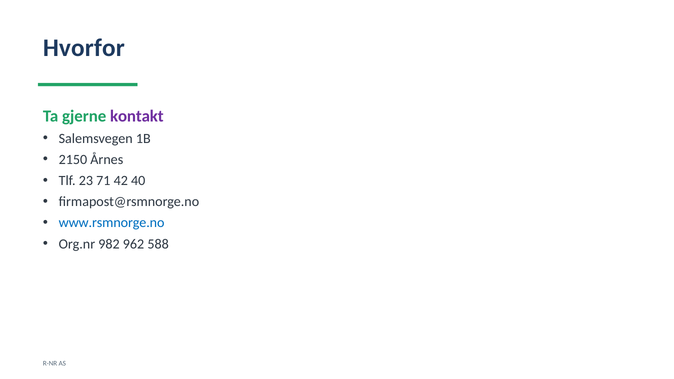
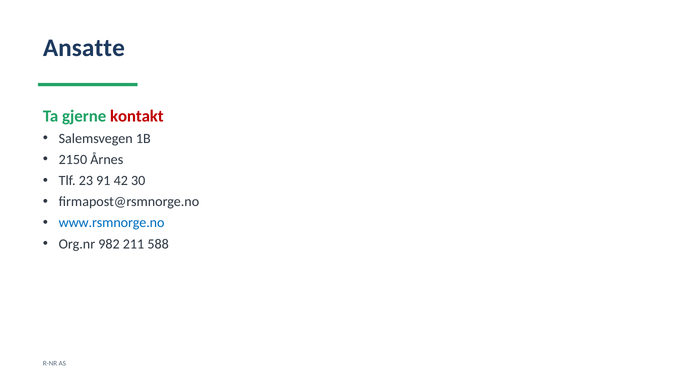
Hvorfor: Hvorfor -> Ansatte
kontakt colour: purple -> red
71: 71 -> 91
40: 40 -> 30
962: 962 -> 211
